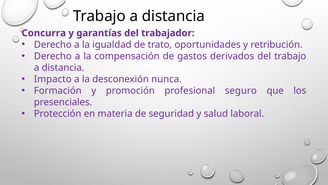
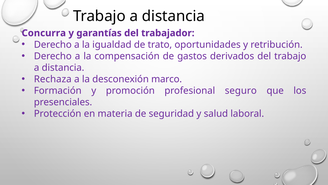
Impacto: Impacto -> Rechaza
nunca: nunca -> marco
